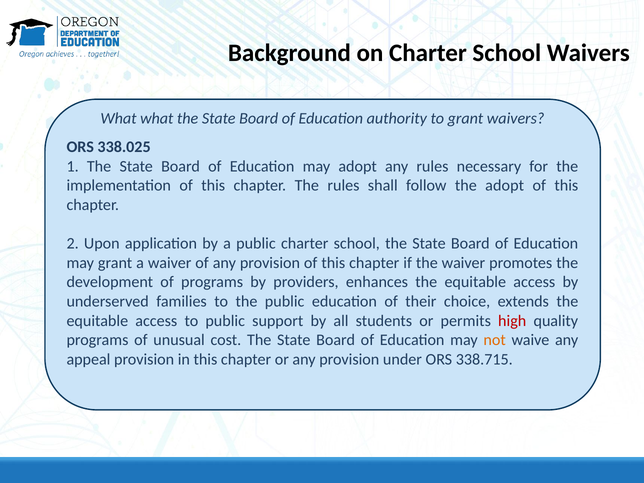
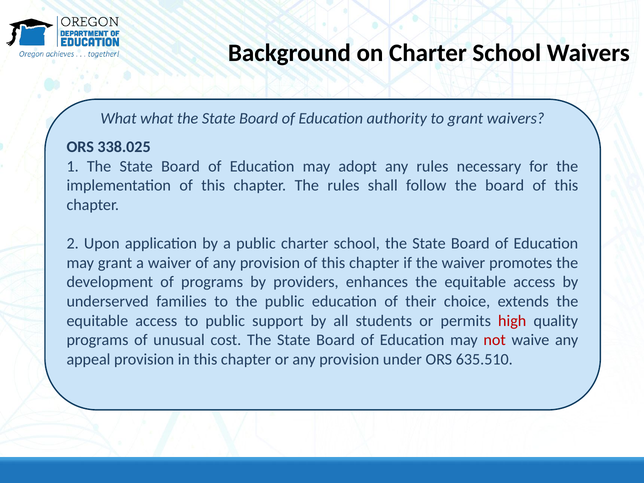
the adopt: adopt -> board
not colour: orange -> red
338.715: 338.715 -> 635.510
